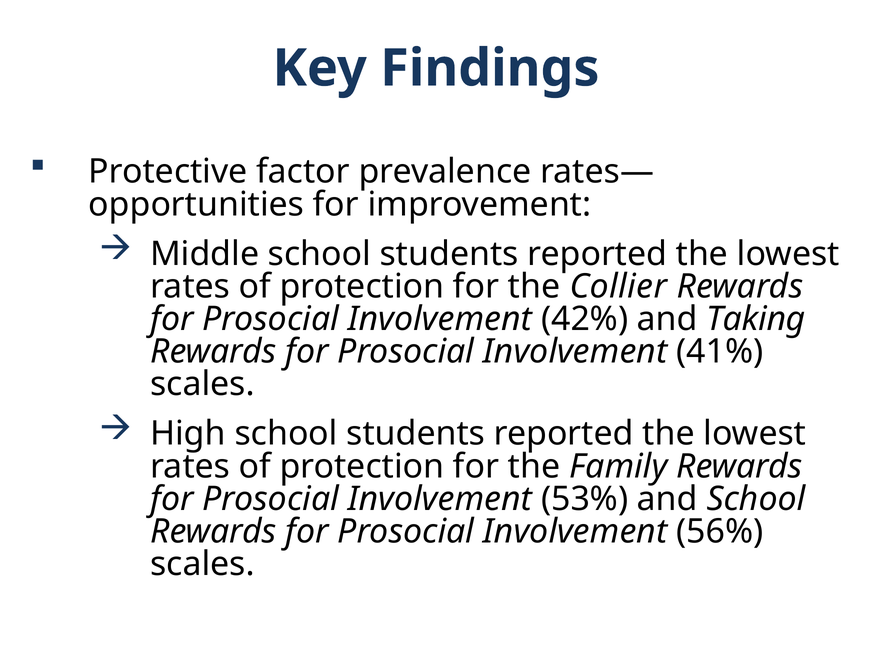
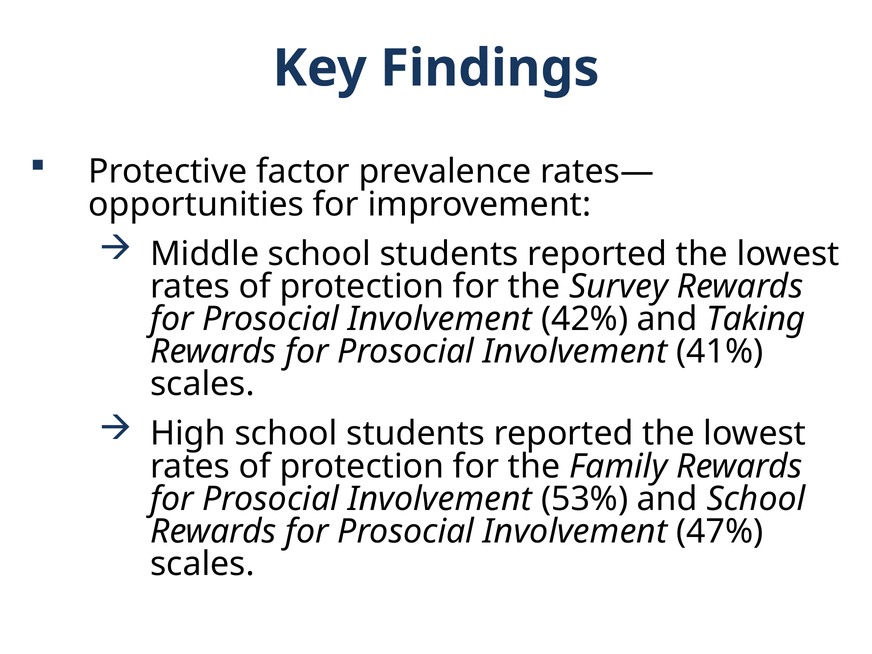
Collier: Collier -> Survey
56%: 56% -> 47%
